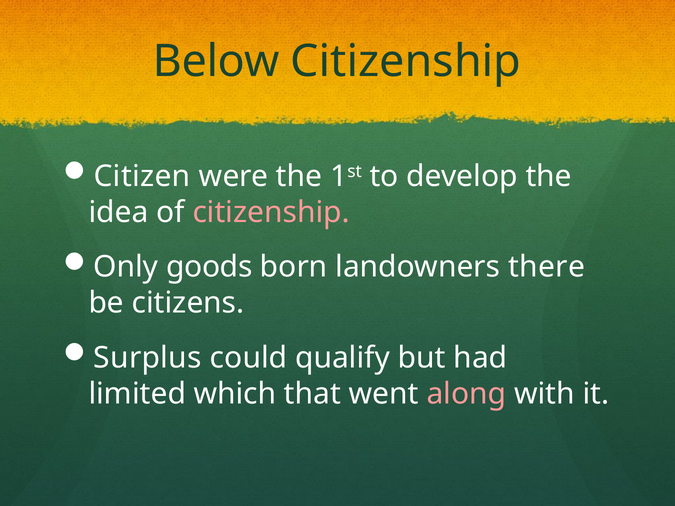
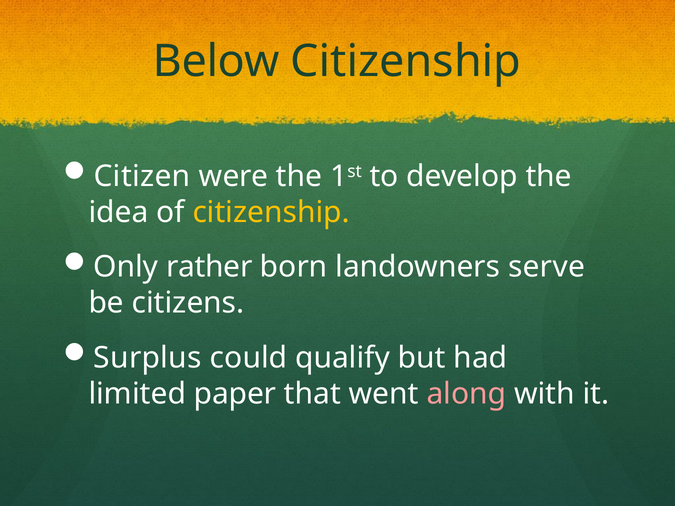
citizenship at (271, 212) colour: pink -> yellow
goods: goods -> rather
there: there -> serve
which: which -> paper
